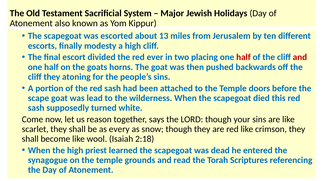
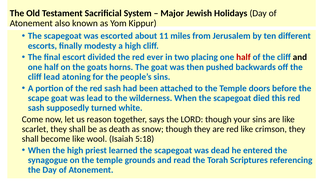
13: 13 -> 11
and at (300, 57) colour: red -> black
cliff they: they -> lead
every: every -> death
2:18: 2:18 -> 5:18
